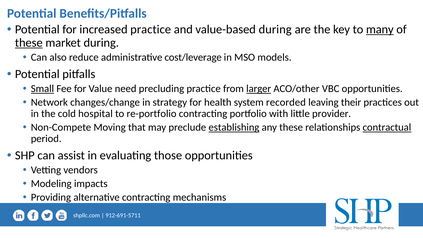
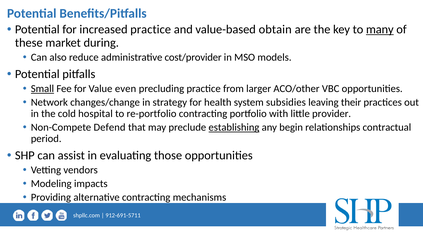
value-based during: during -> obtain
these at (29, 43) underline: present -> none
cost/leverage: cost/leverage -> cost/provider
need: need -> even
larger underline: present -> none
recorded: recorded -> subsidies
Moving: Moving -> Defend
any these: these -> begin
contractual underline: present -> none
